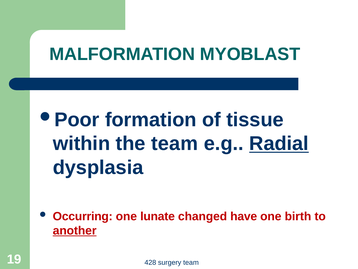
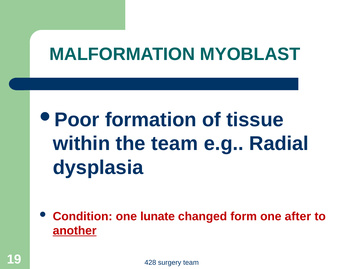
Radial underline: present -> none
Occurring: Occurring -> Condition
have: have -> form
birth: birth -> after
